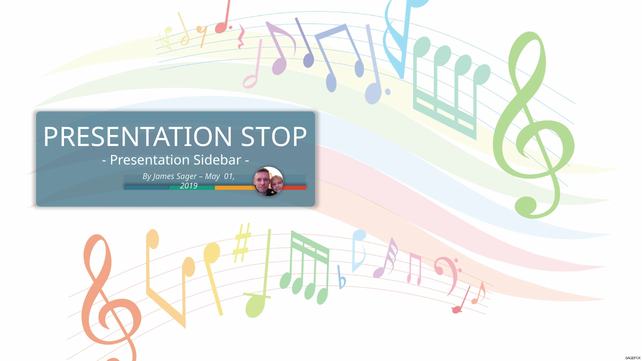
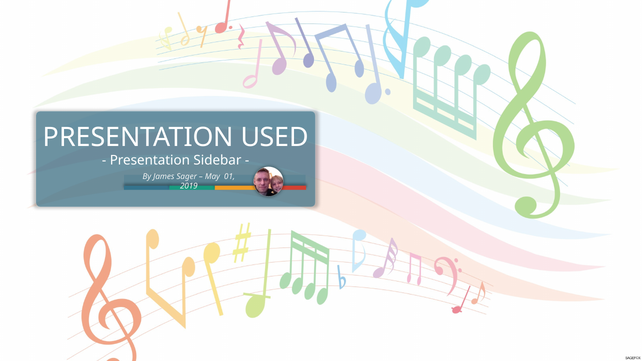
STOP: STOP -> USED
